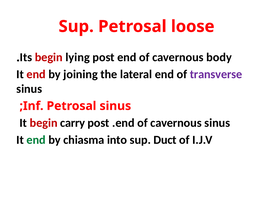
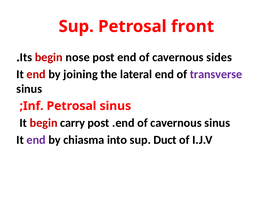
loose: loose -> front
lying: lying -> nose
body: body -> sides
end at (36, 140) colour: green -> purple
